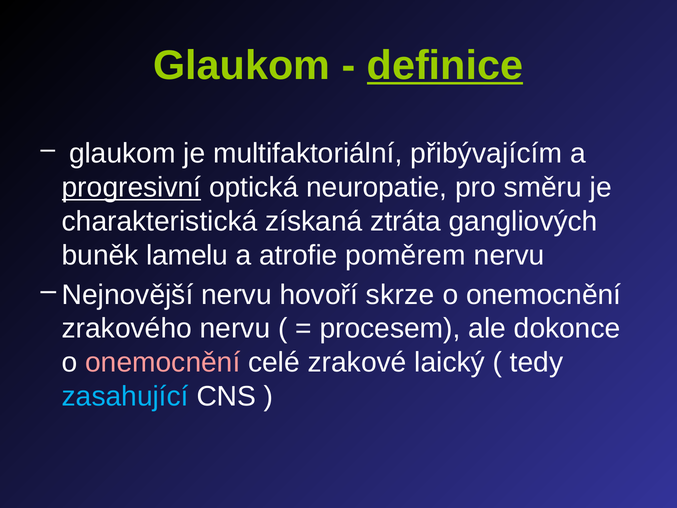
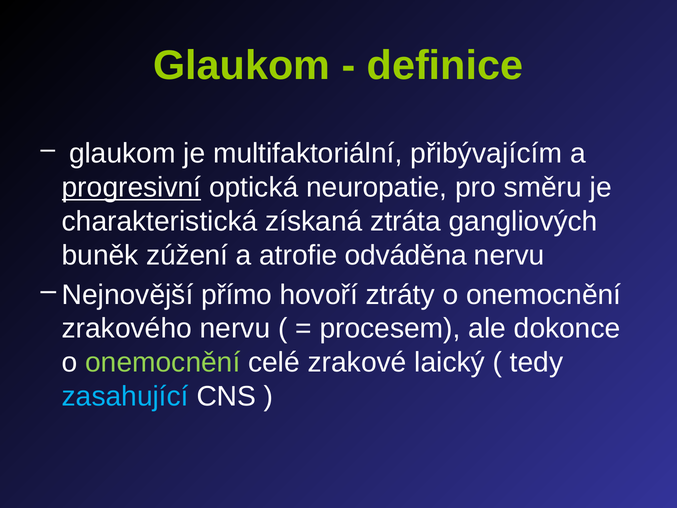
definice underline: present -> none
lamelu: lamelu -> zúžení
poměrem: poměrem -> odváděna
Nejnovější nervu: nervu -> přímo
skrze: skrze -> ztráty
onemocnění at (163, 362) colour: pink -> light green
